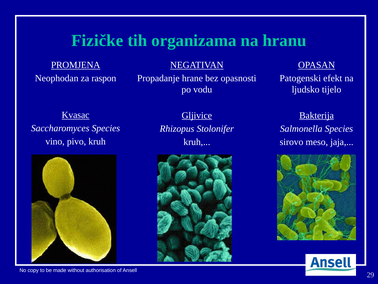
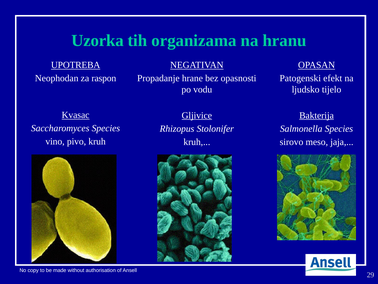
Fizičke: Fizičke -> Uzorka
PROMJENA: PROMJENA -> UPOTREBA
